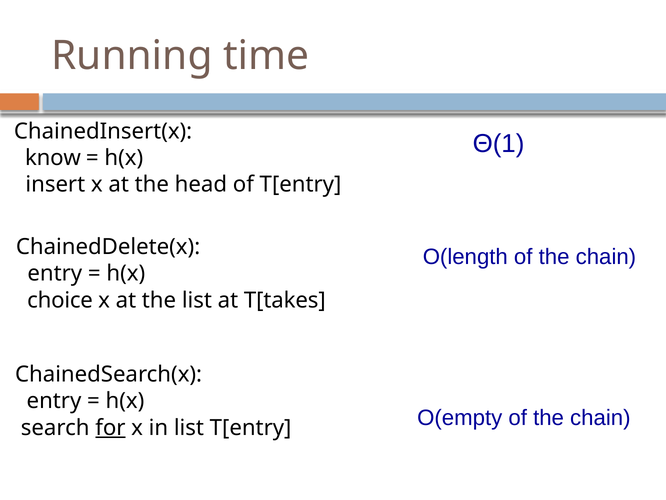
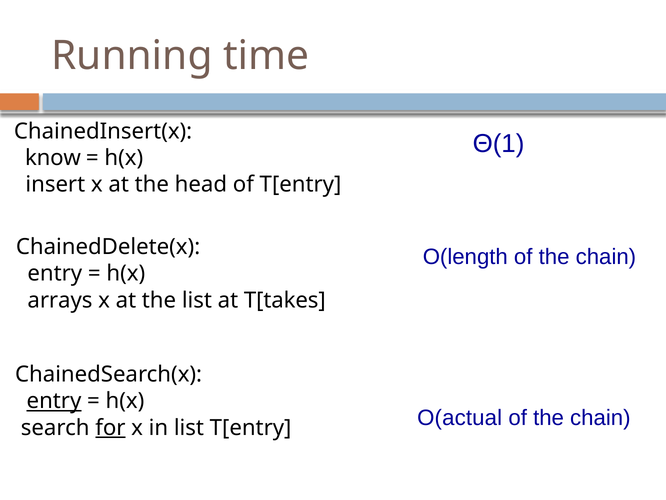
choice: choice -> arrays
entry at (54, 401) underline: none -> present
O(empty: O(empty -> O(actual
